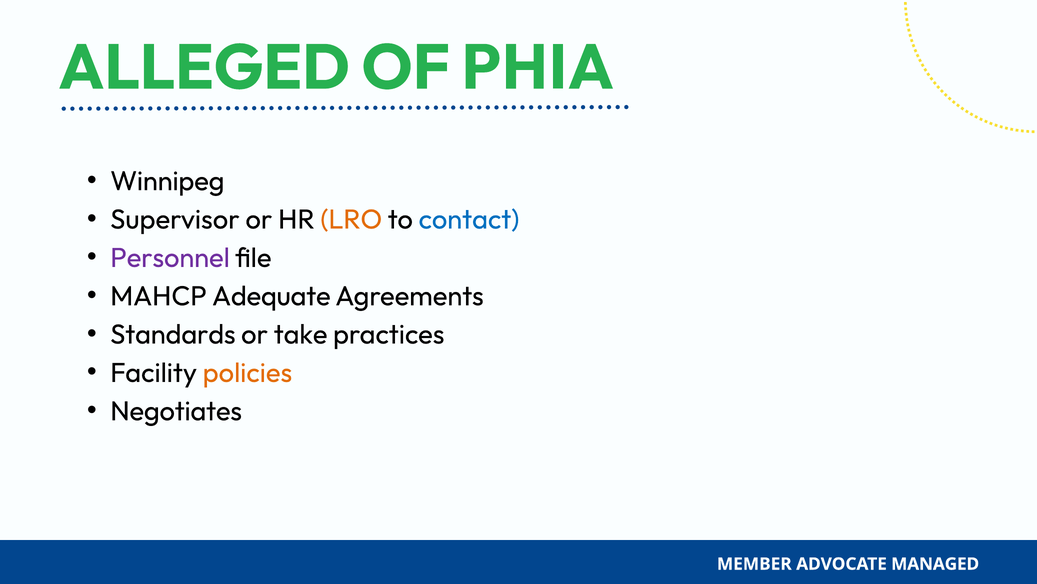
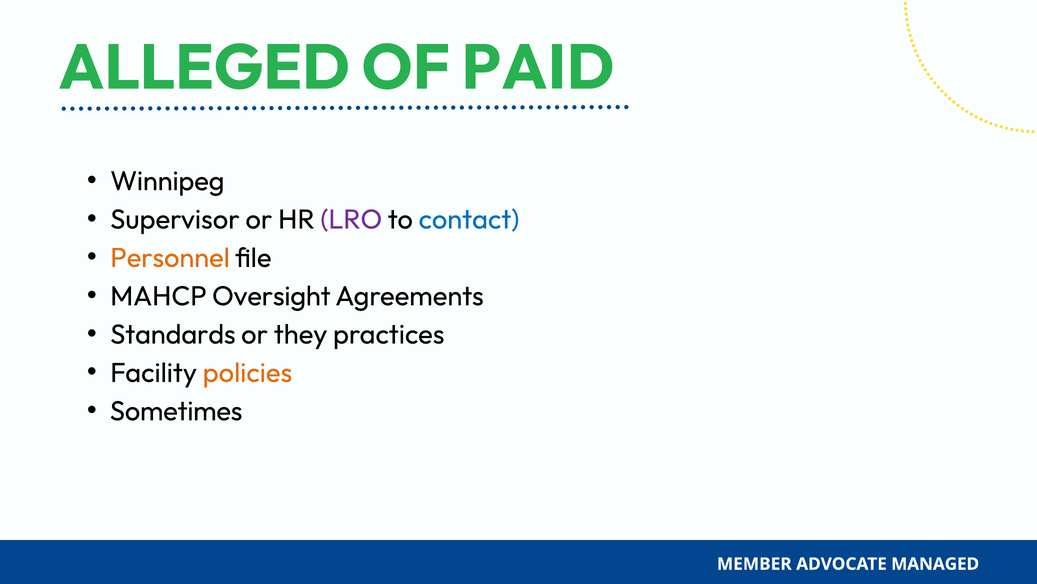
PHIA: PHIA -> PAID
LRO colour: orange -> purple
Personnel colour: purple -> orange
Adequate: Adequate -> Oversight
take: take -> they
Negotiates: Negotiates -> Sometimes
